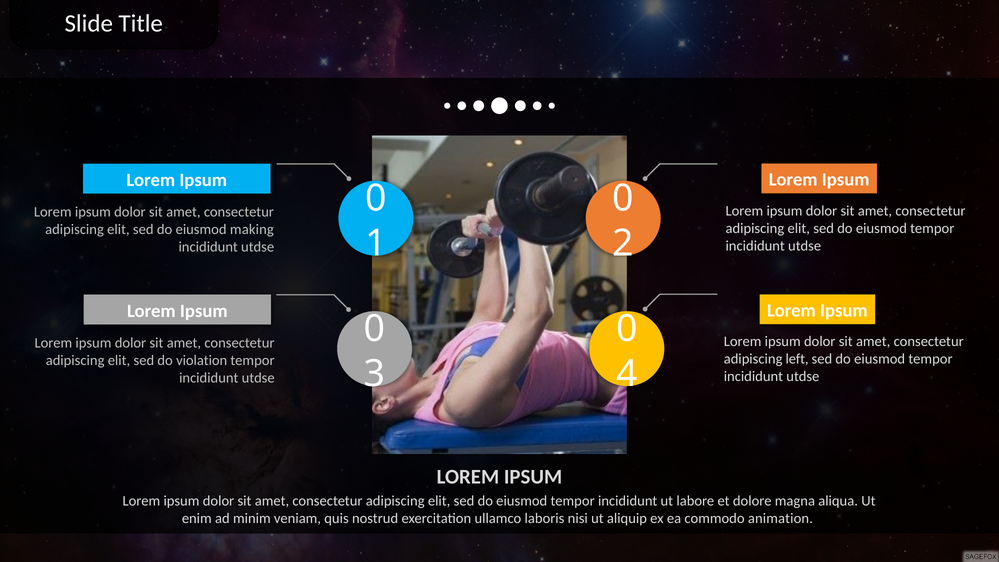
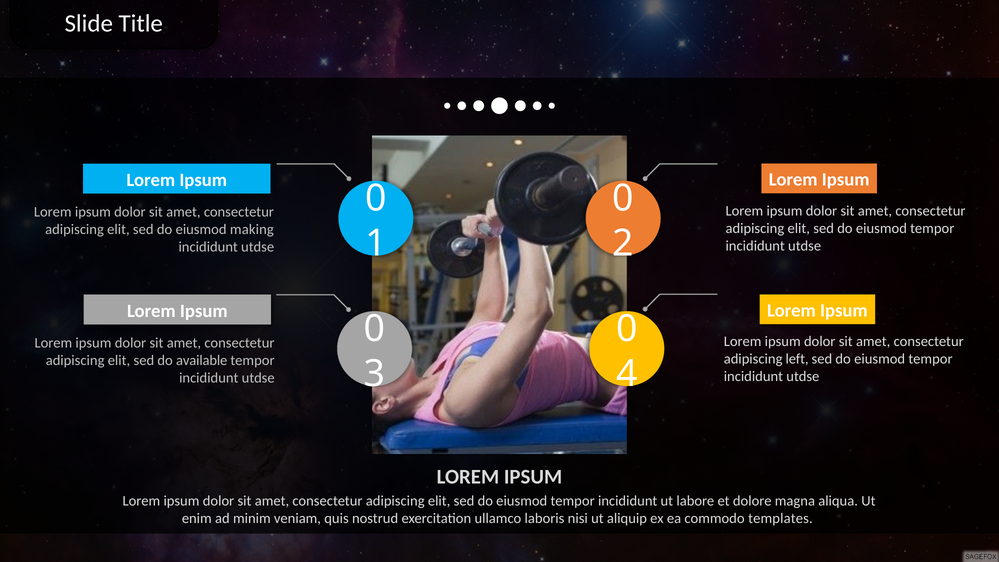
violation: violation -> available
animation: animation -> templates
